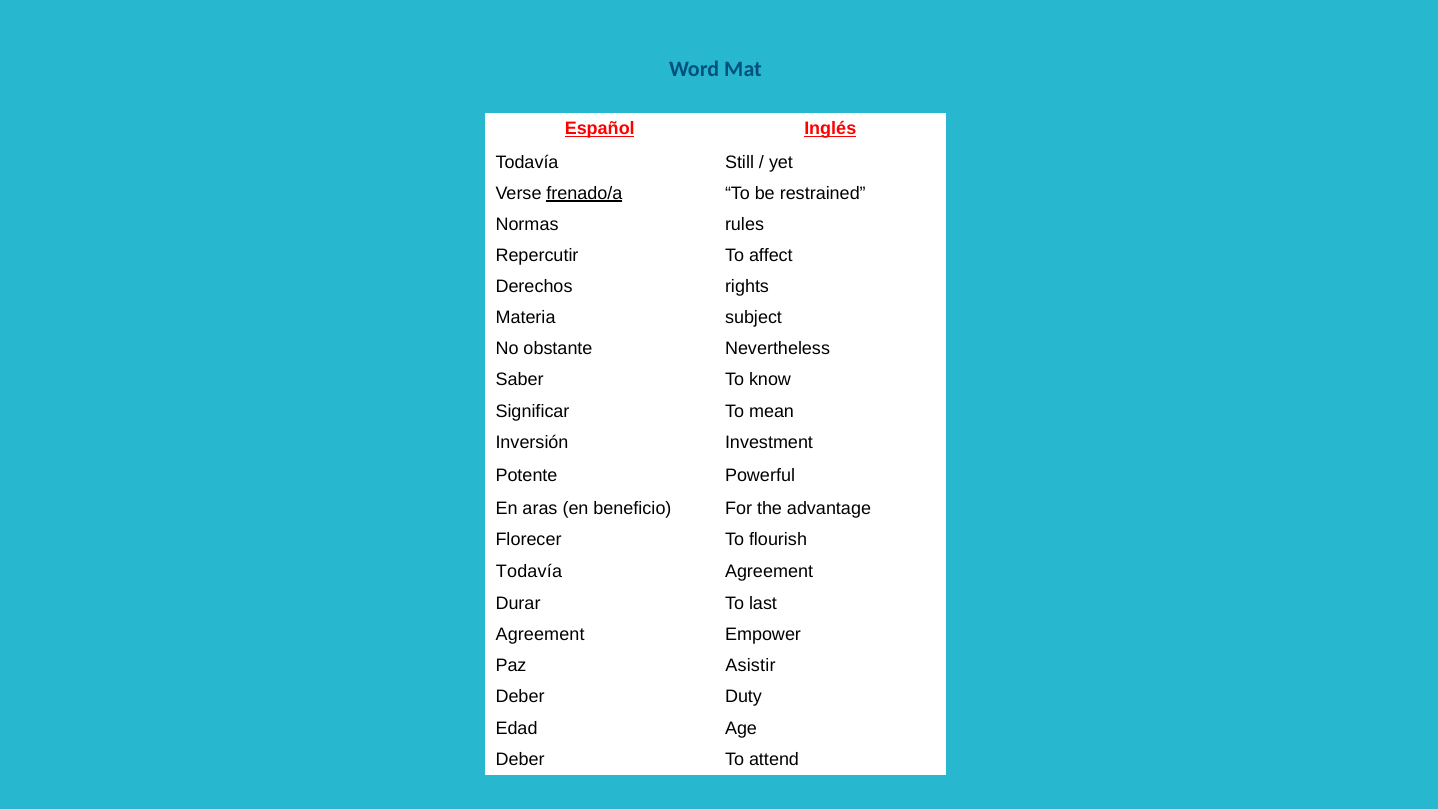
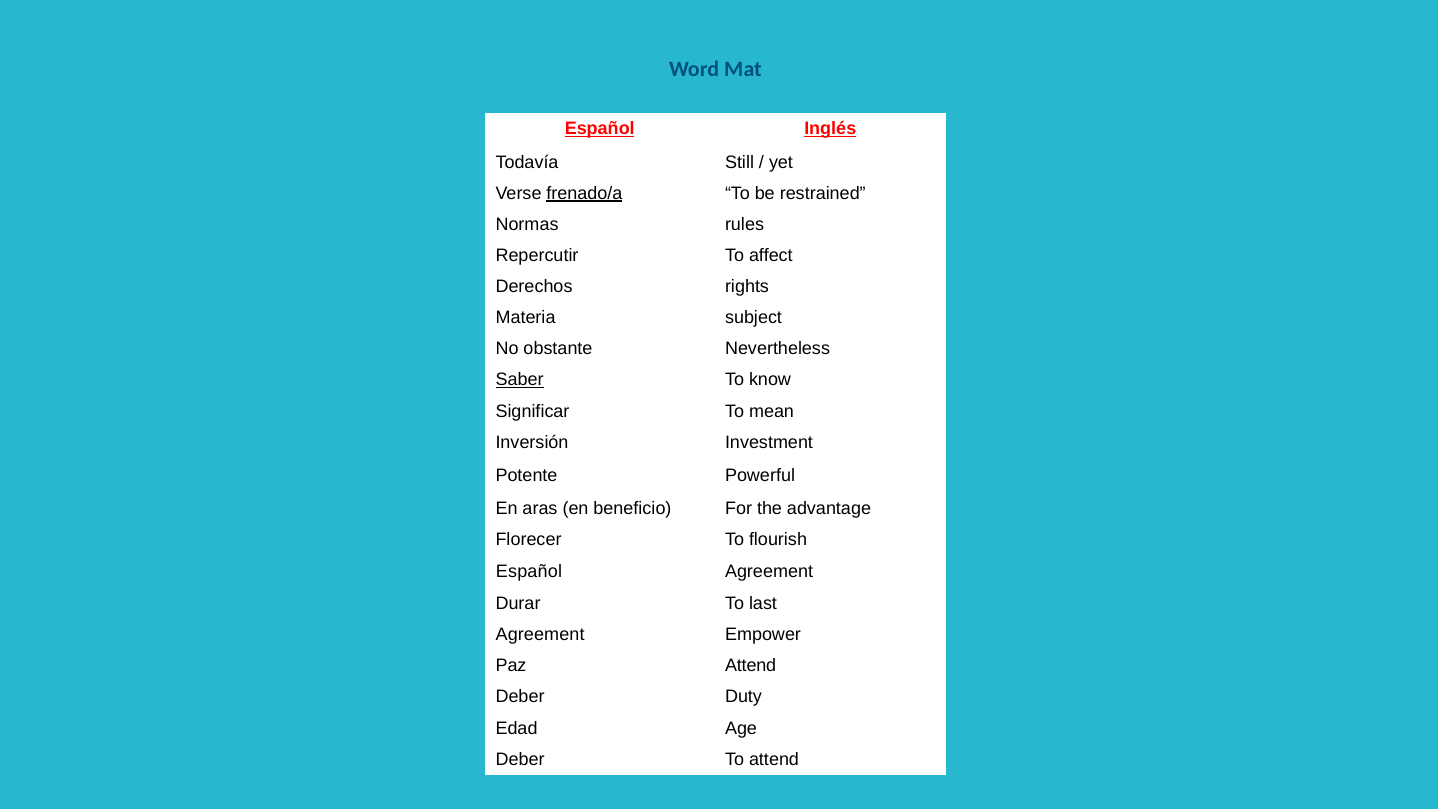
Saber underline: none -> present
Todavía at (529, 571): Todavía -> Español
Paz Asistir: Asistir -> Attend
